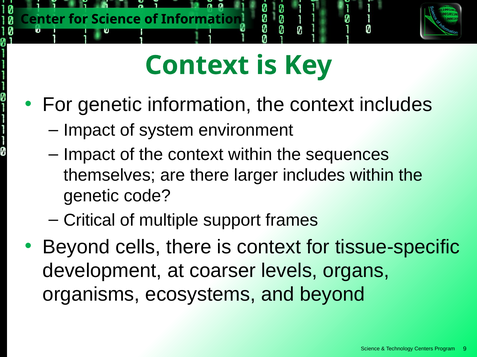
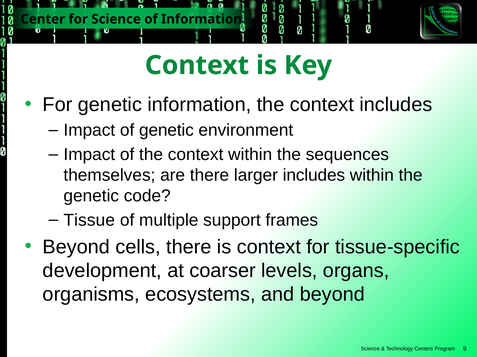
of system: system -> genetic
Critical: Critical -> Tissue
